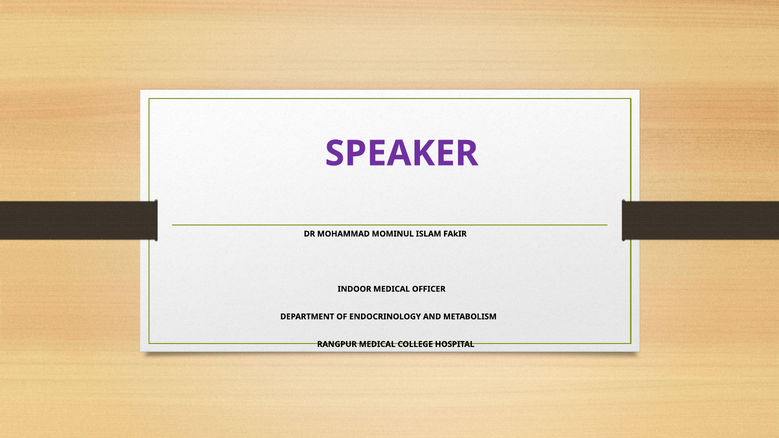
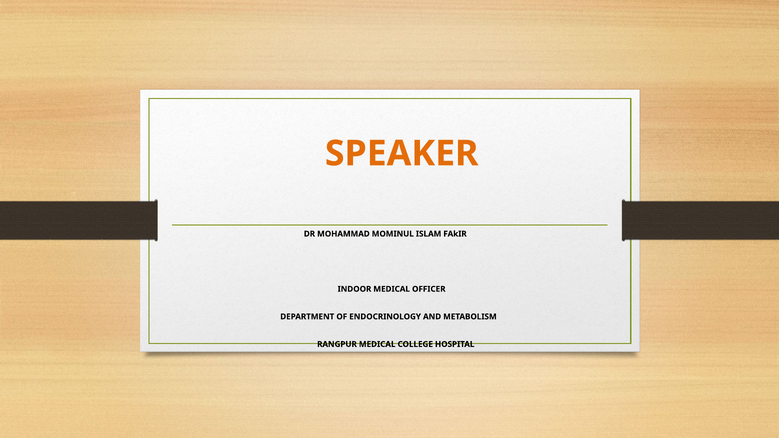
SPEAKER colour: purple -> orange
